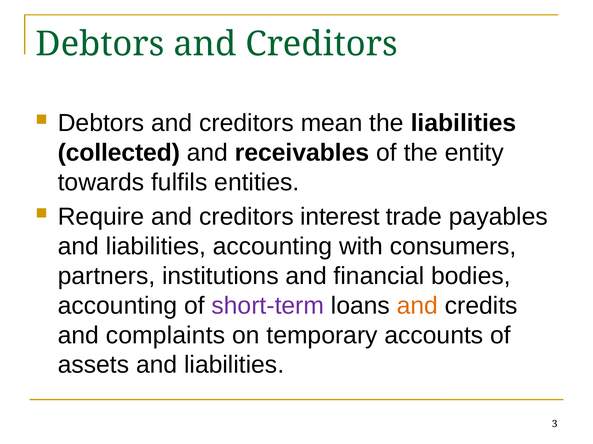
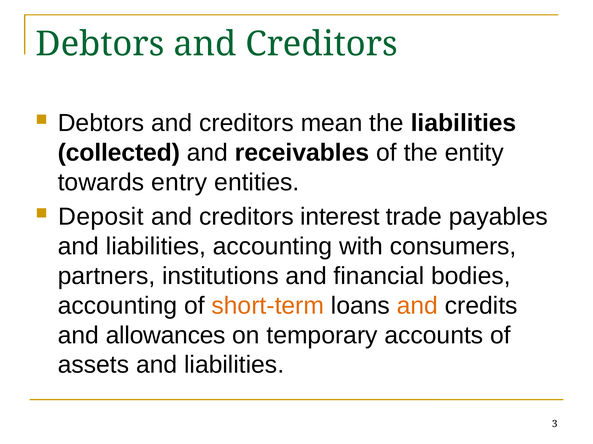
fulfils: fulfils -> entry
Require: Require -> Deposit
short-term colour: purple -> orange
complaints: complaints -> allowances
